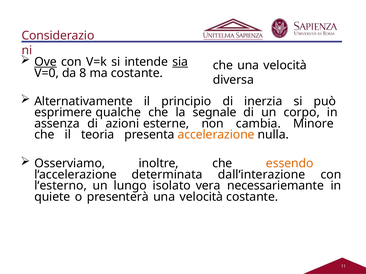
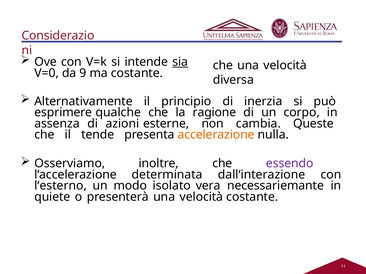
Ove underline: present -> none
8: 8 -> 9
segnale: segnale -> ragione
Minore: Minore -> Queste
teoria: teoria -> tende
essendo colour: orange -> purple
lungo: lungo -> modo
